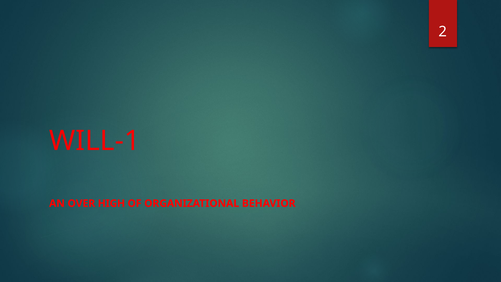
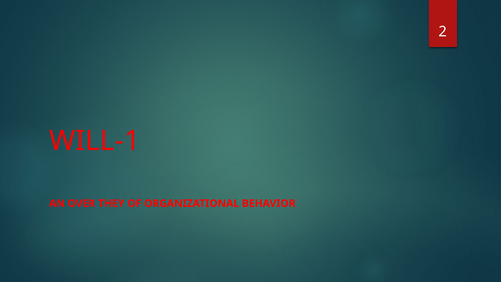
HIGH: HIGH -> THEY
